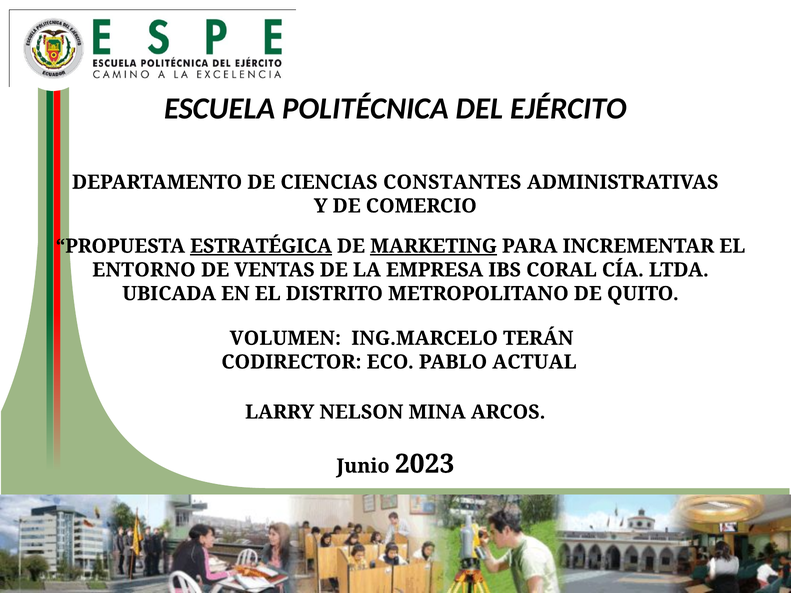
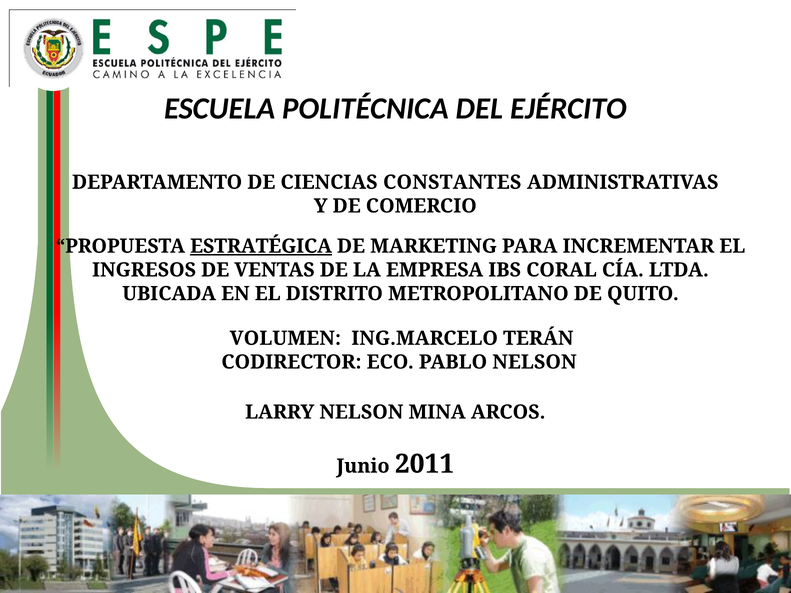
MARKETING underline: present -> none
ENTORNO: ENTORNO -> INGRESOS
PABLO ACTUAL: ACTUAL -> NELSON
2023: 2023 -> 2011
